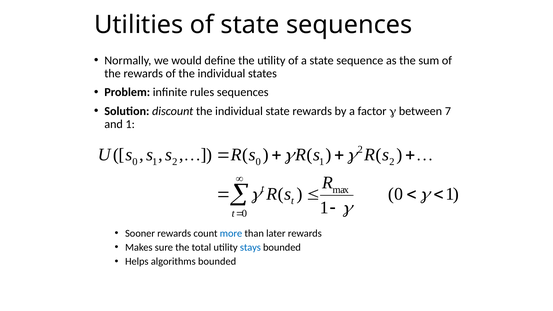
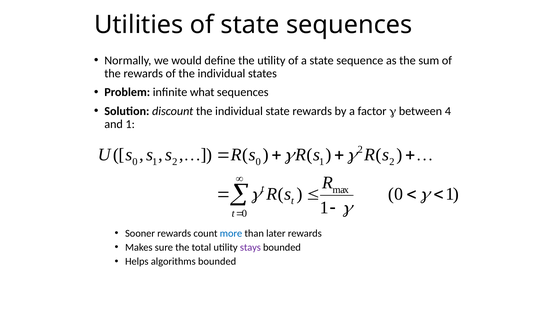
rules: rules -> what
7: 7 -> 4
stays colour: blue -> purple
